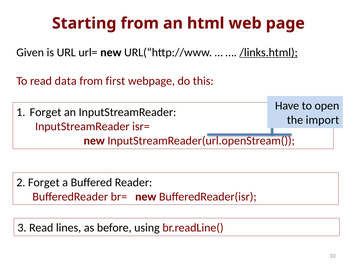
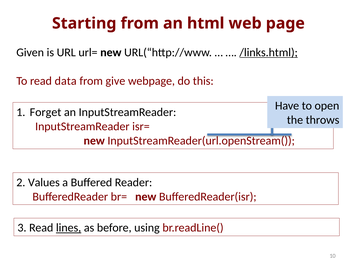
first: first -> give
import: import -> throws
2 Forget: Forget -> Values
lines underline: none -> present
